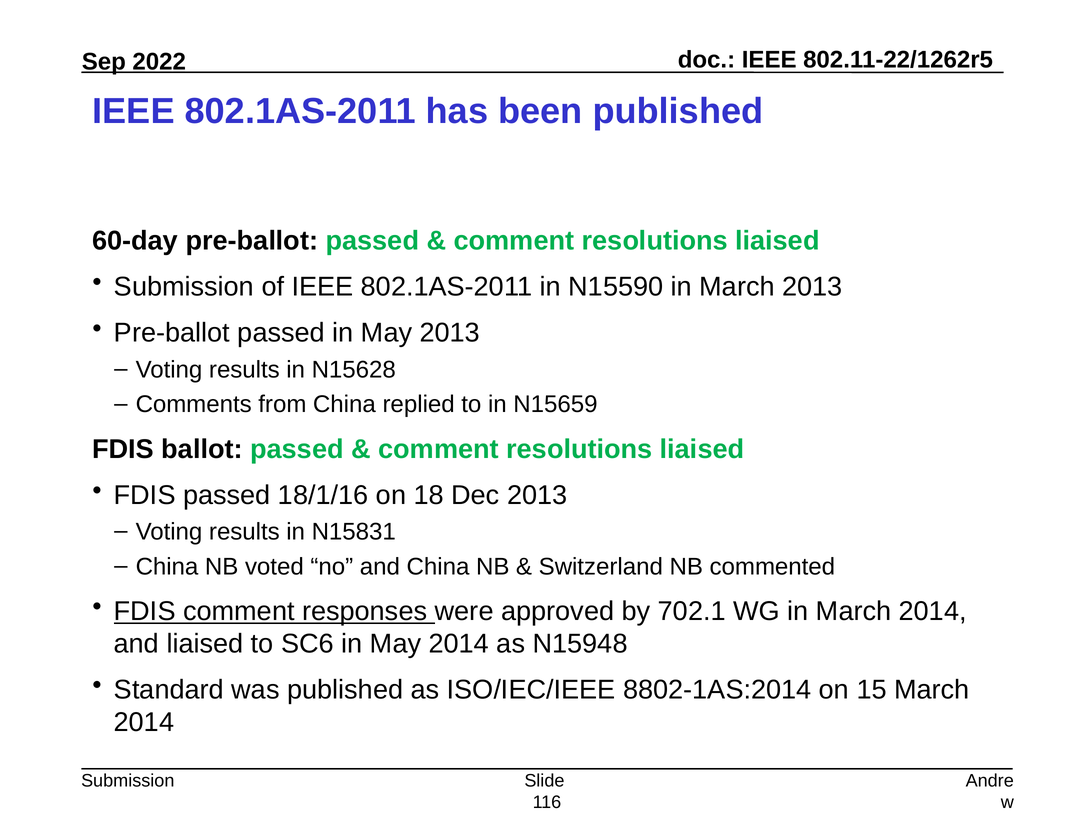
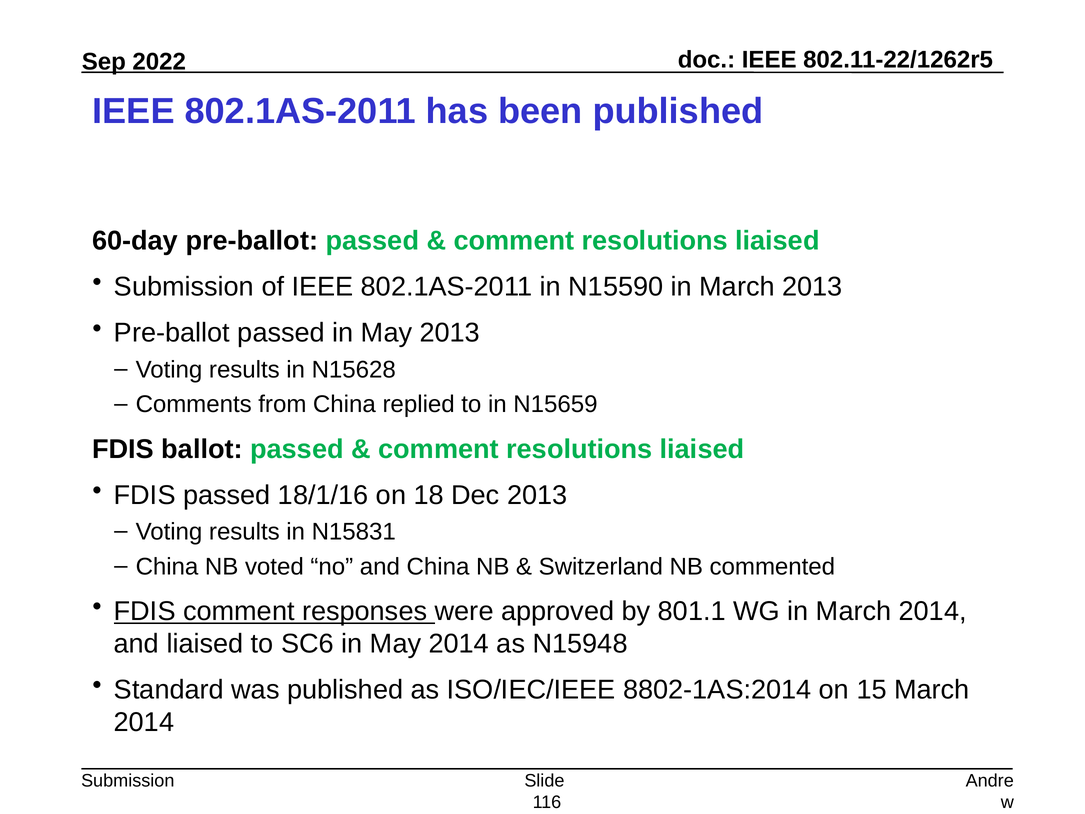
702.1: 702.1 -> 801.1
